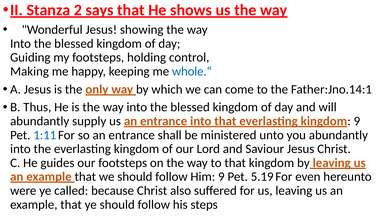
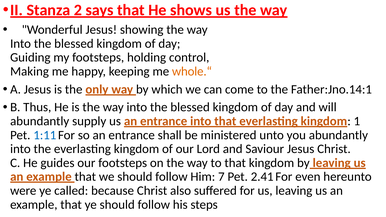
whole.“ colour: blue -> orange
kingdom 9: 9 -> 1
Him 9: 9 -> 7
5.19: 5.19 -> 2.41
